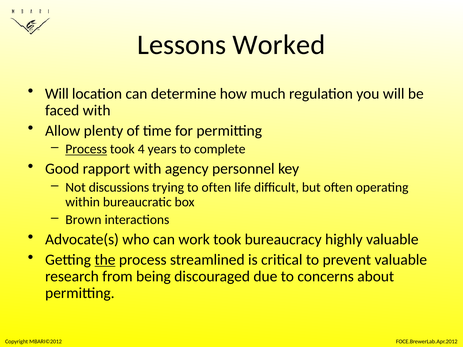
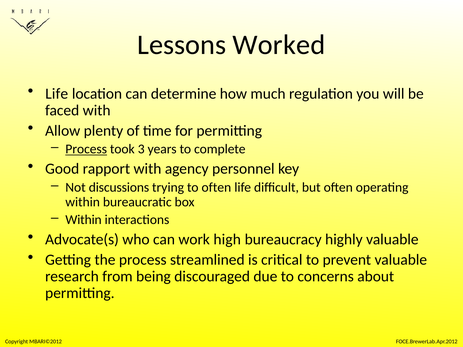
Will at (57, 94): Will -> Life
4: 4 -> 3
Brown at (83, 220): Brown -> Within
work took: took -> high
the underline: present -> none
